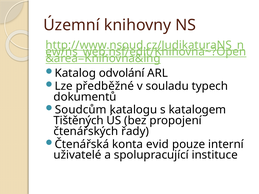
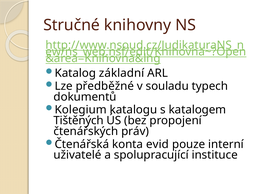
Územní: Územní -> Stručné
odvolání: odvolání -> základní
Soudcům: Soudcům -> Kolegium
řady: řady -> práv
